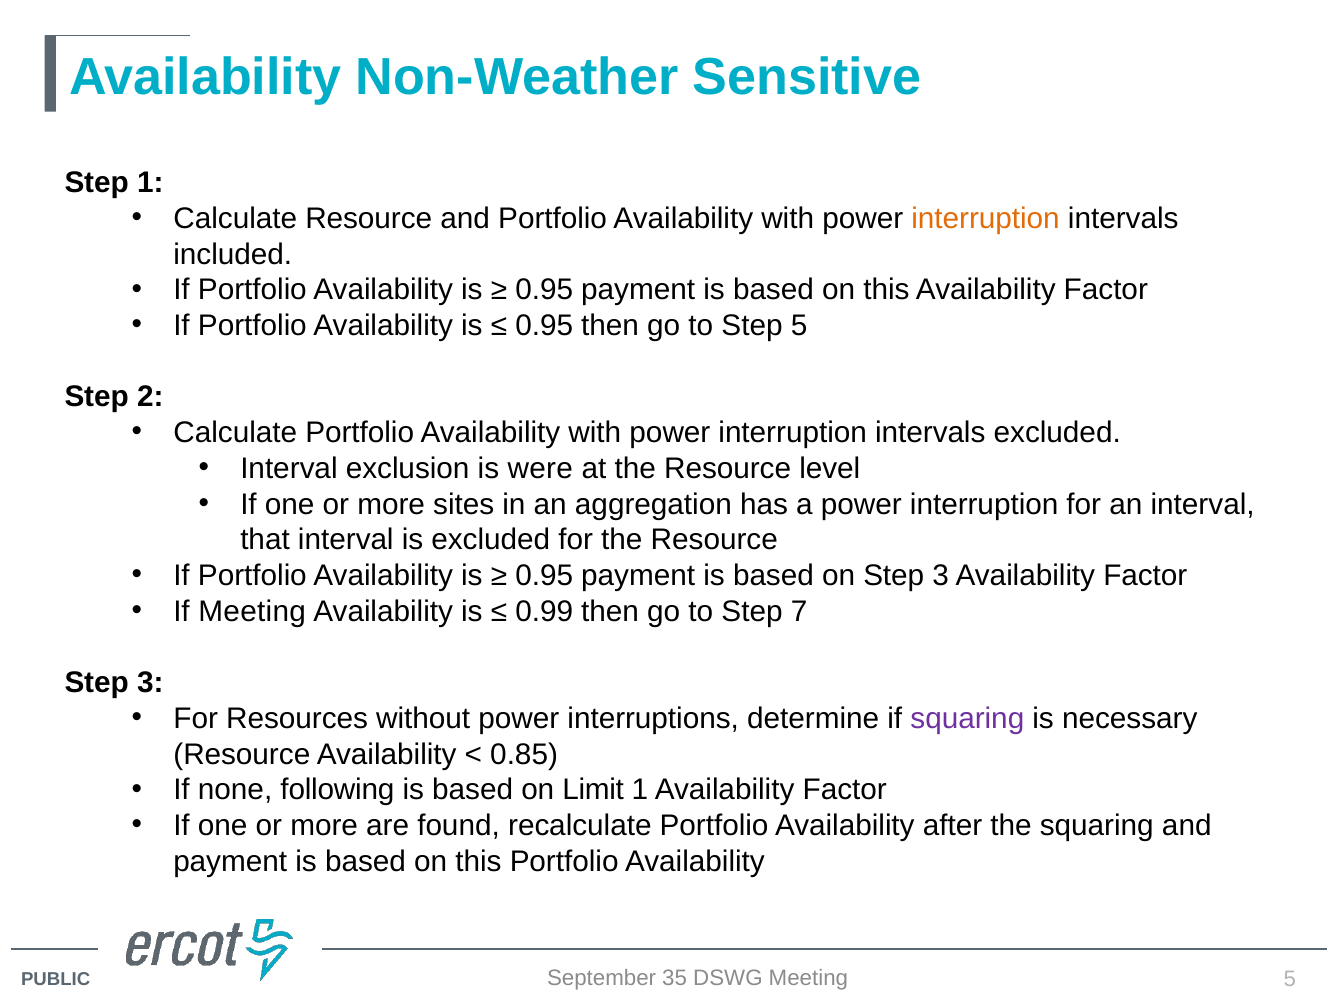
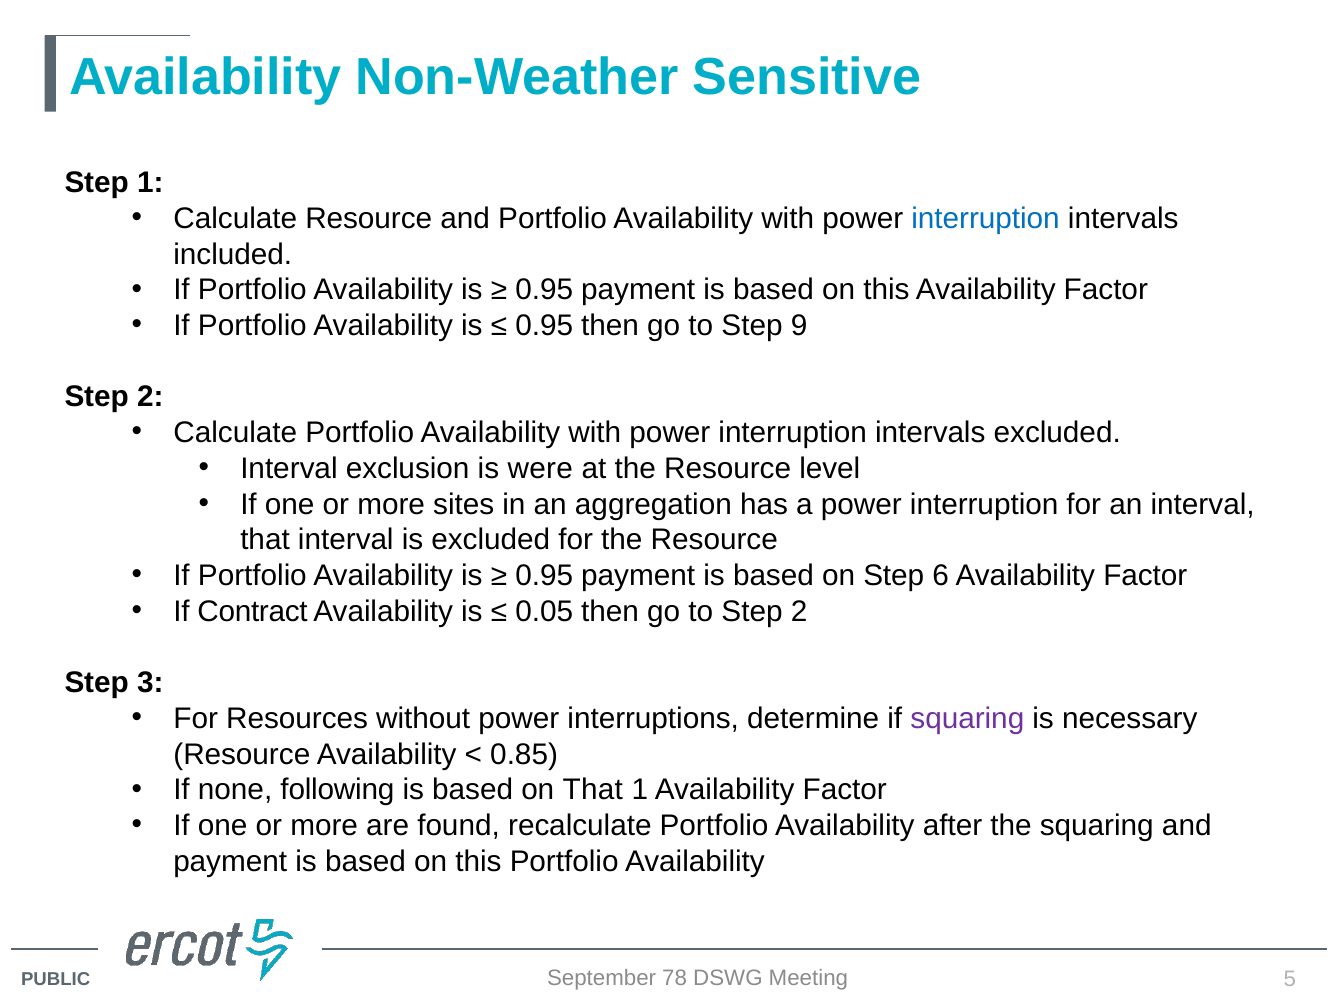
interruption at (986, 219) colour: orange -> blue
Step 5: 5 -> 9
on Step 3: 3 -> 6
If Meeting: Meeting -> Contract
0.99: 0.99 -> 0.05
to Step 7: 7 -> 2
on Limit: Limit -> That
35: 35 -> 78
